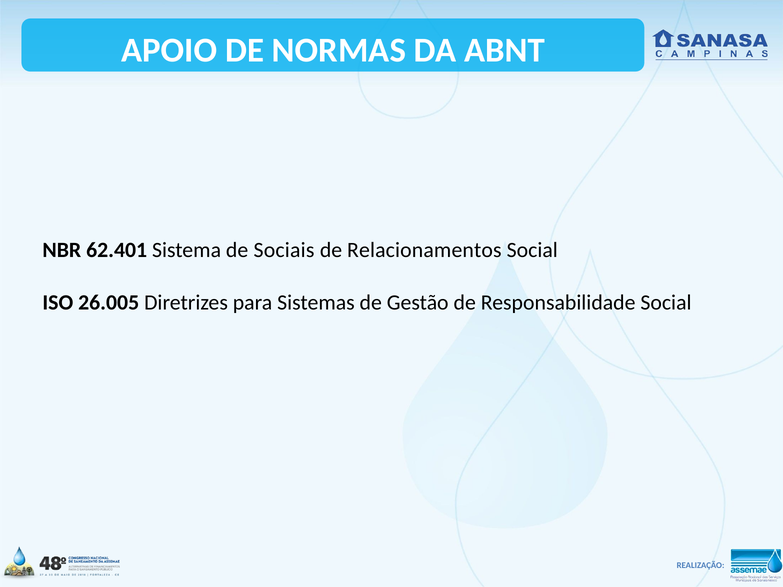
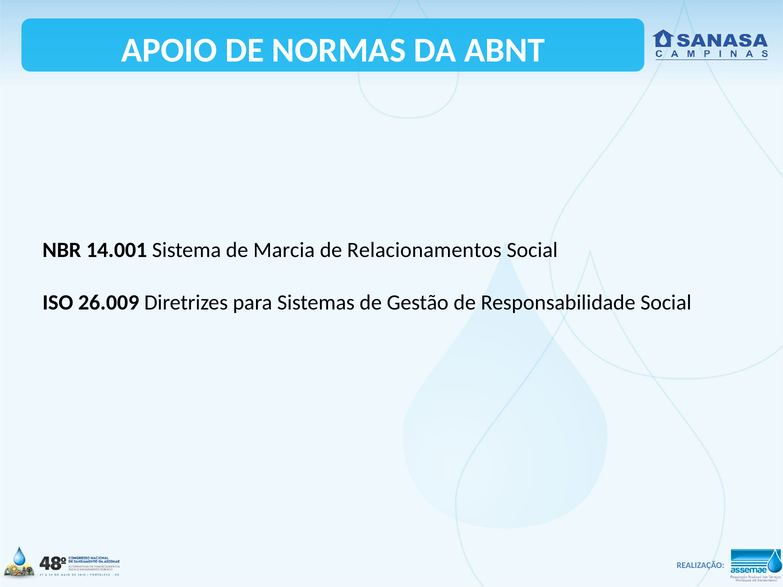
62.401: 62.401 -> 14.001
Sociais: Sociais -> Marcia
26.005: 26.005 -> 26.009
